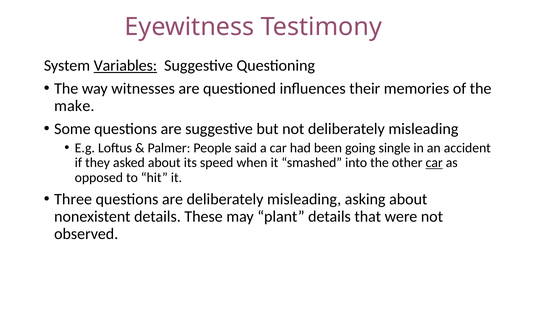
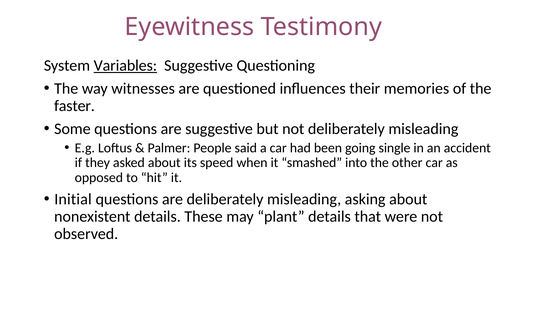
make: make -> faster
car at (434, 163) underline: present -> none
Three: Three -> Initial
